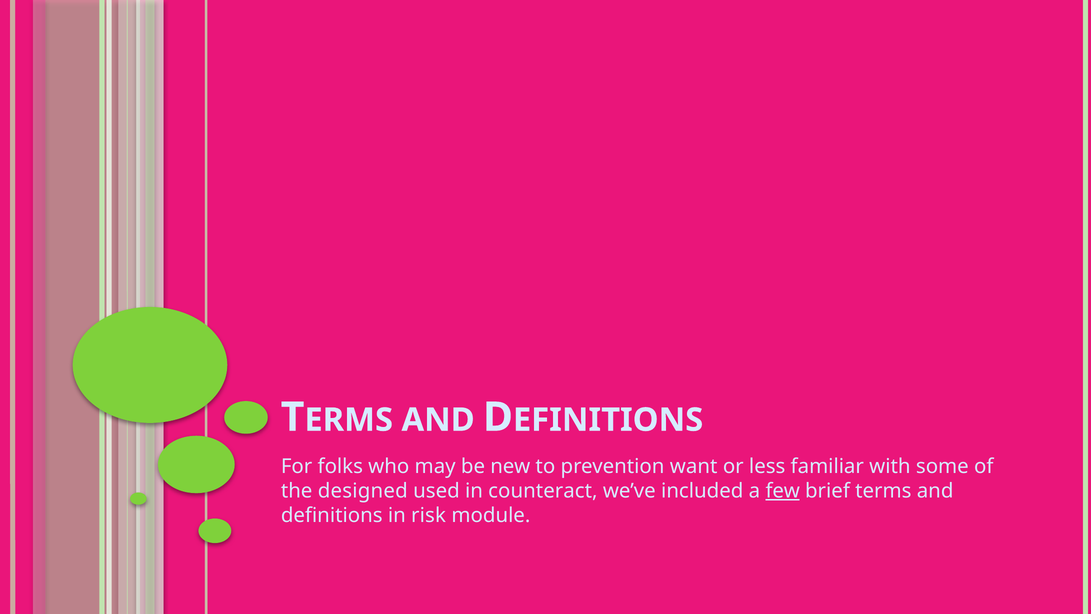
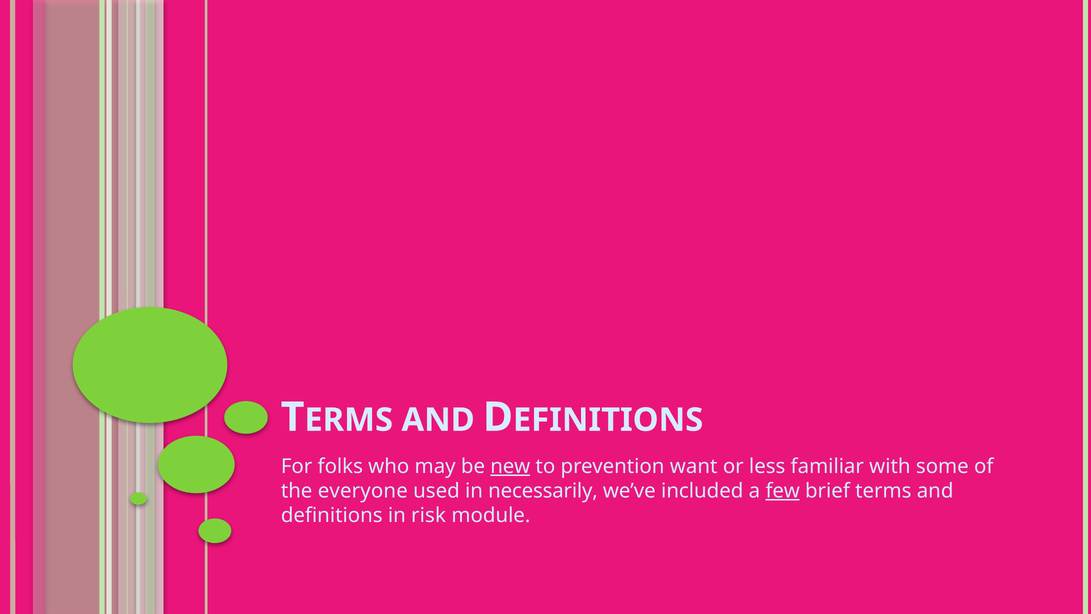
new underline: none -> present
designed: designed -> everyone
counteract: counteract -> necessarily
